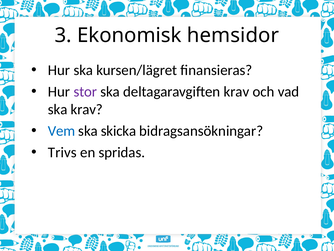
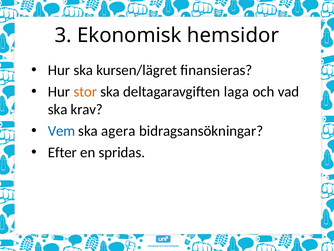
stor colour: purple -> orange
deltagaravgiften krav: krav -> laga
skicka: skicka -> agera
Trivs: Trivs -> Efter
